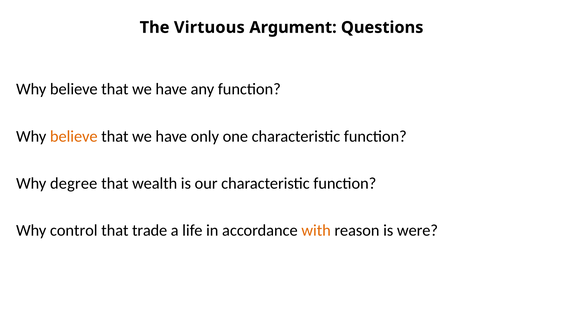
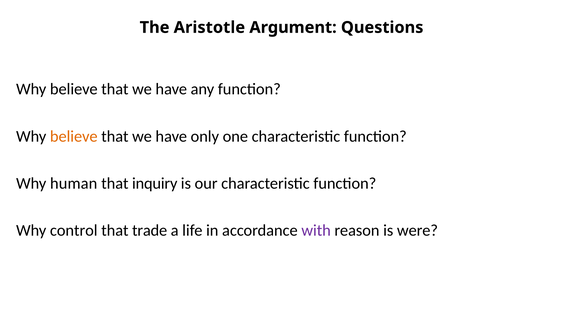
Virtuous: Virtuous -> Aristotle
degree: degree -> human
wealth: wealth -> inquiry
with colour: orange -> purple
